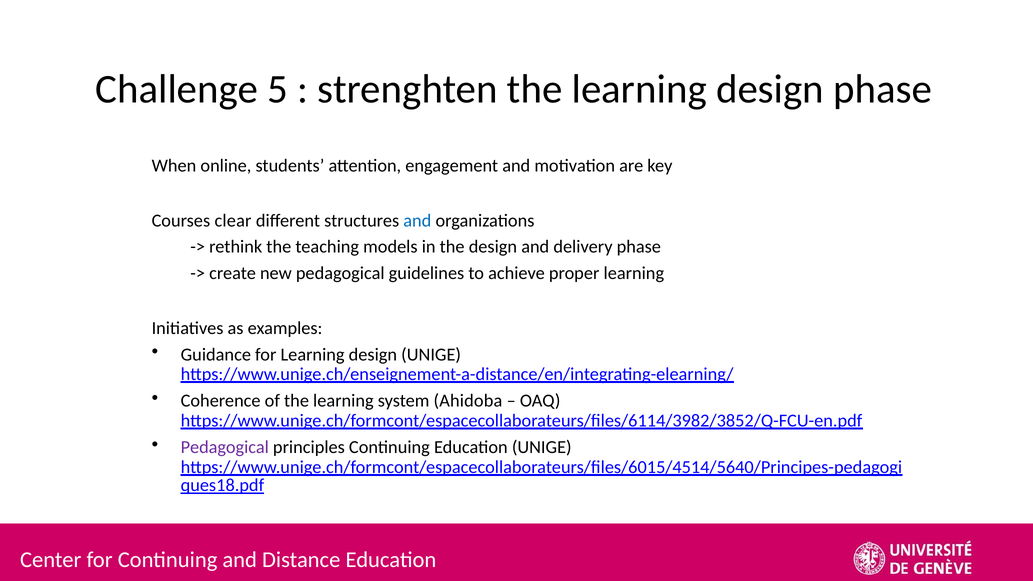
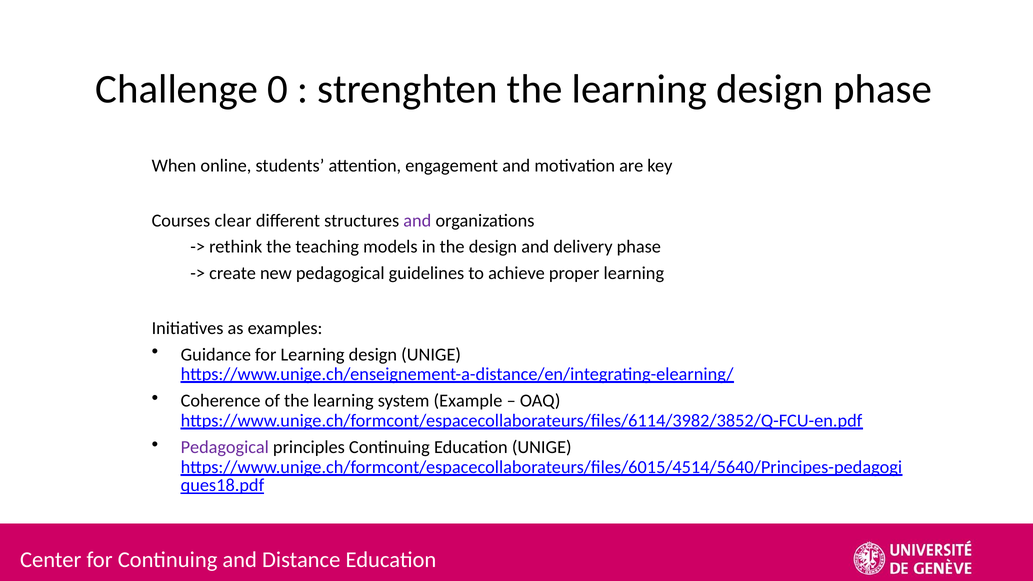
Challenge 5: 5 -> 0
and at (417, 221) colour: blue -> purple
Ahidoba: Ahidoba -> Example
